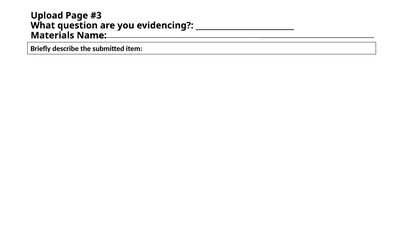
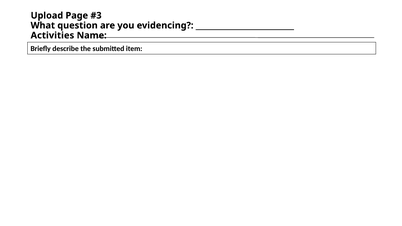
Materials: Materials -> Activities
